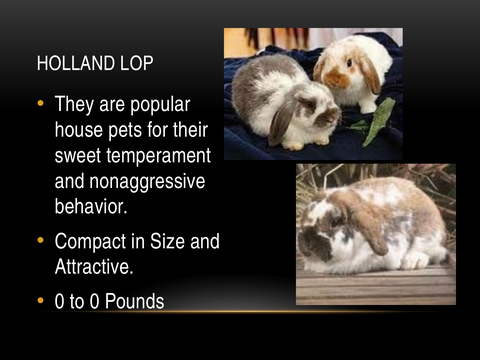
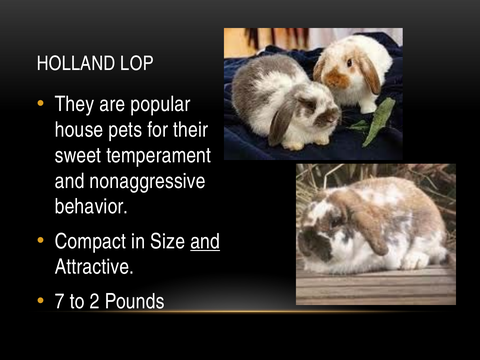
and at (205, 241) underline: none -> present
0 at (60, 301): 0 -> 7
to 0: 0 -> 2
